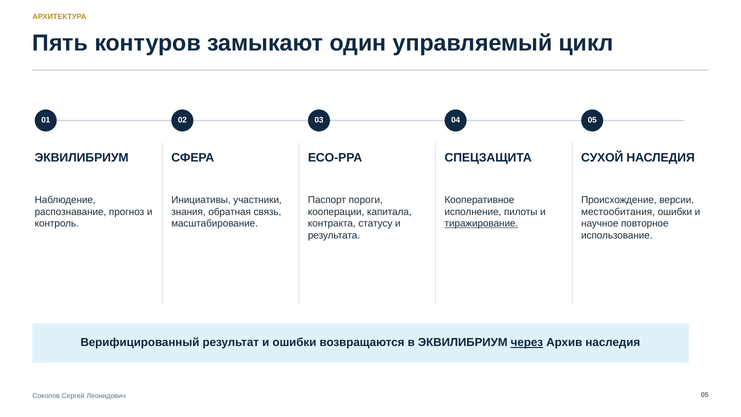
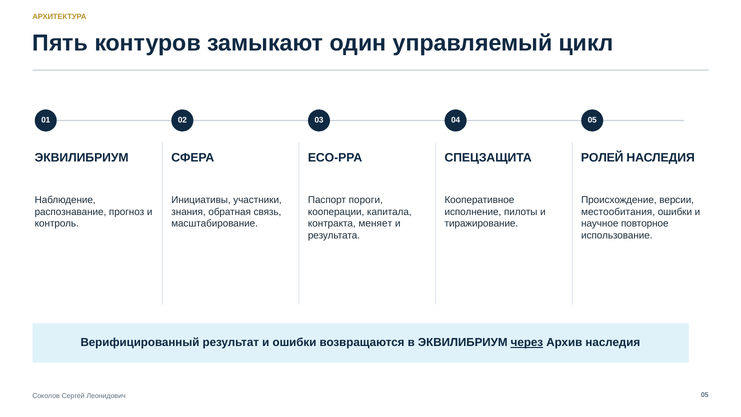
СУХОЙ: СУХОЙ -> РОЛЕЙ
статусу: статусу -> меняет
тиражирование underline: present -> none
